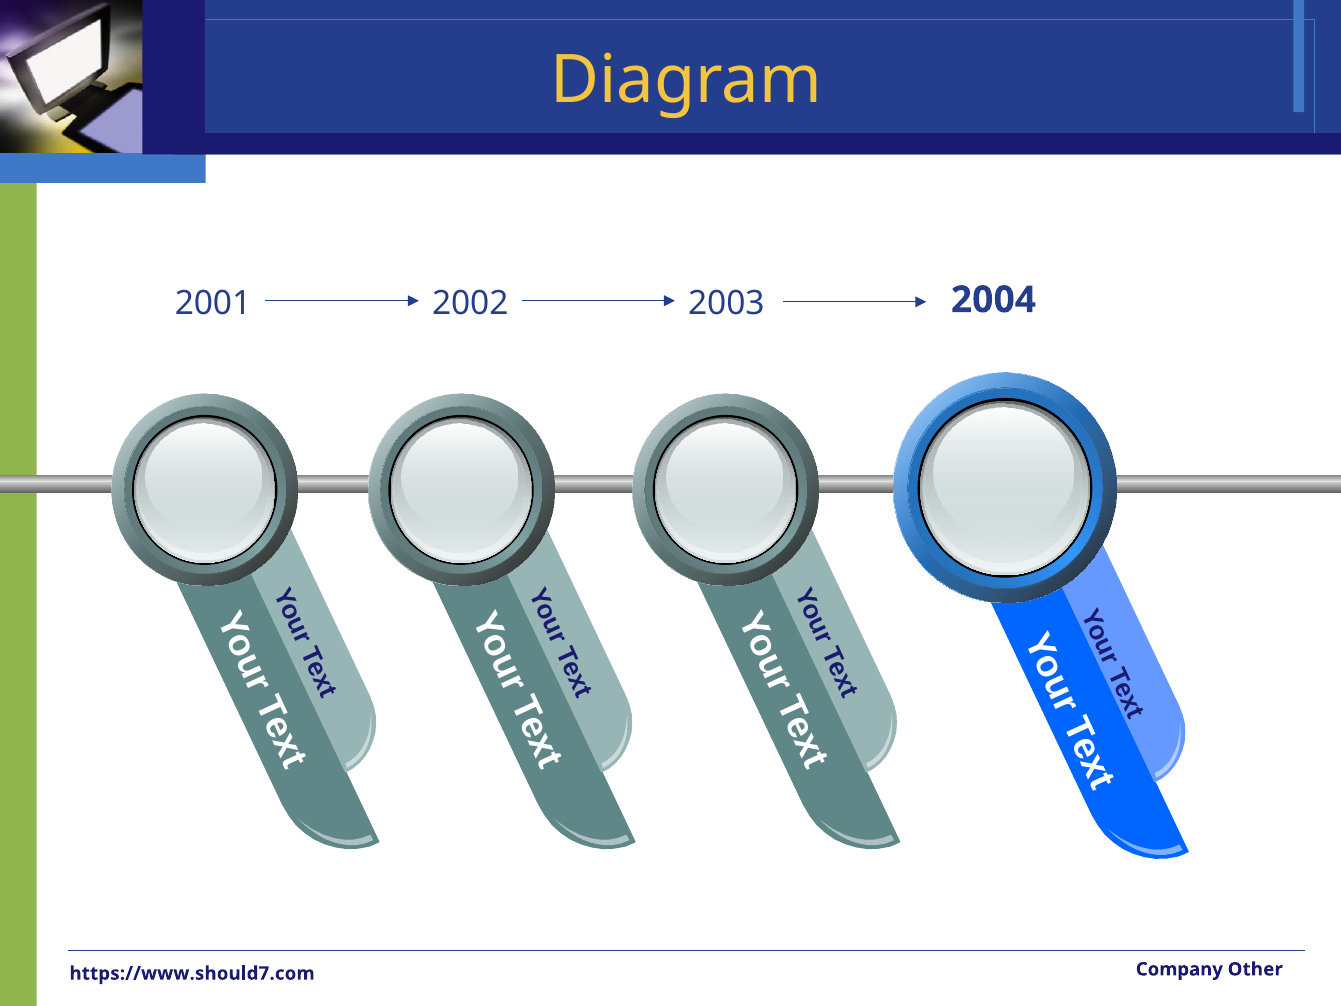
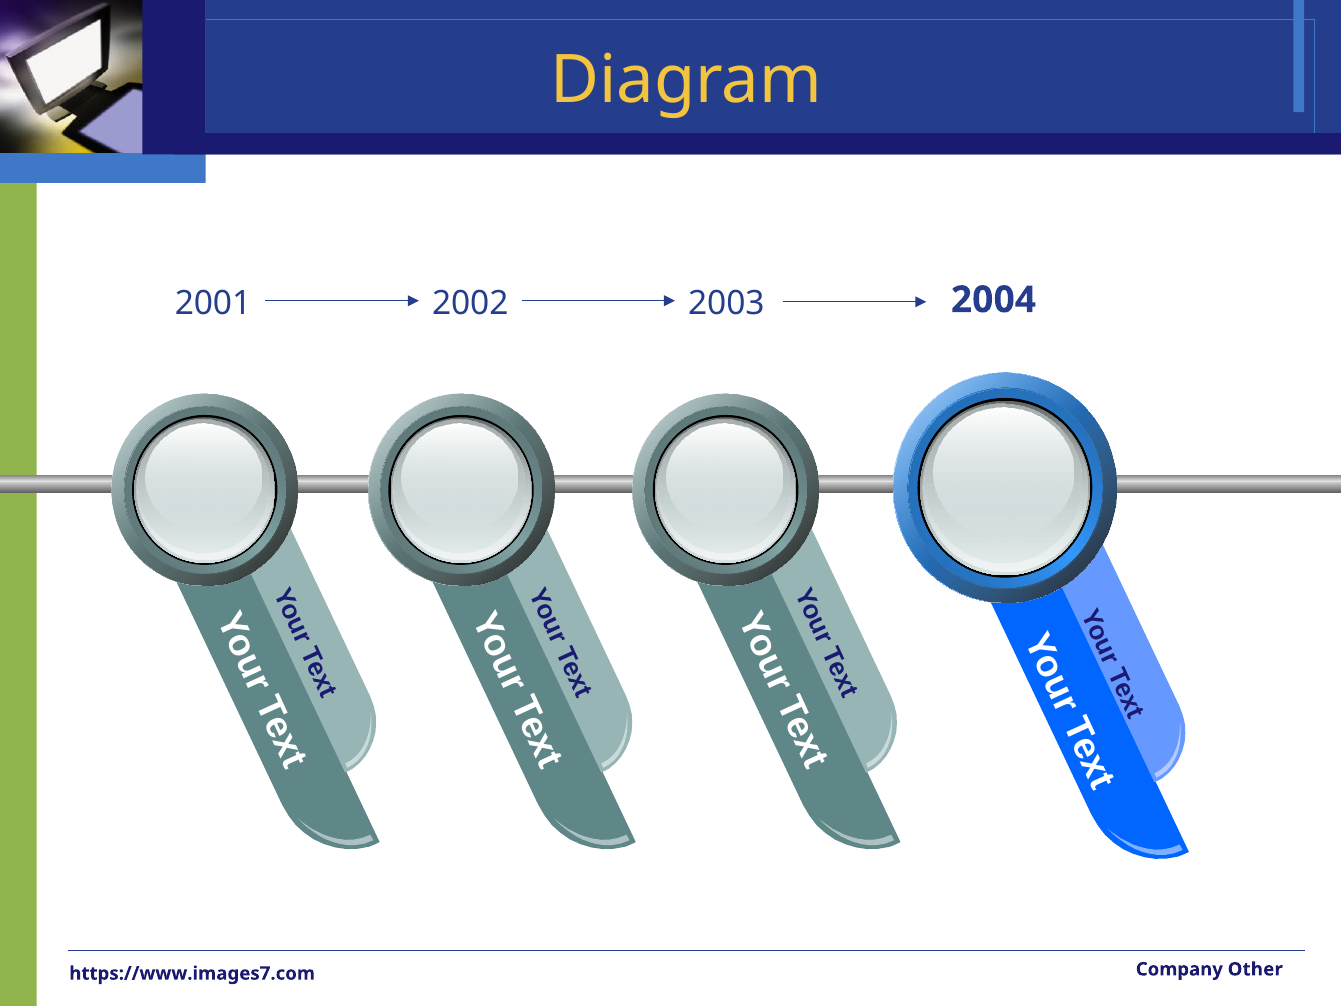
https://www.should7.com: https://www.should7.com -> https://www.images7.com
